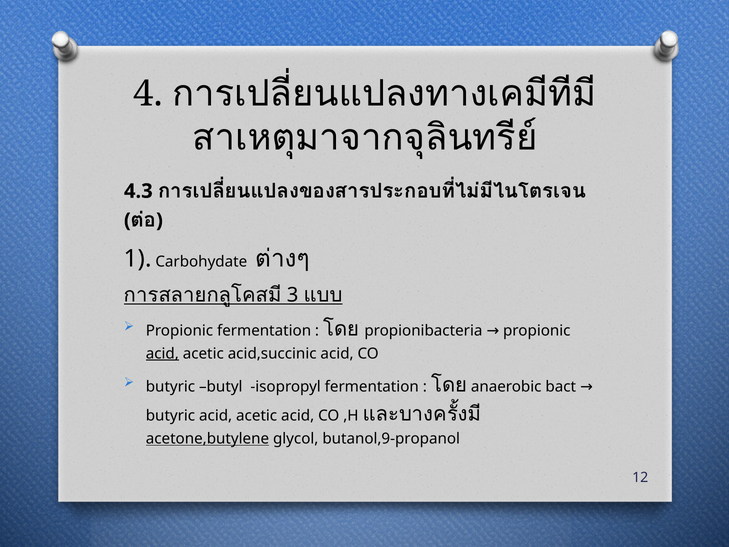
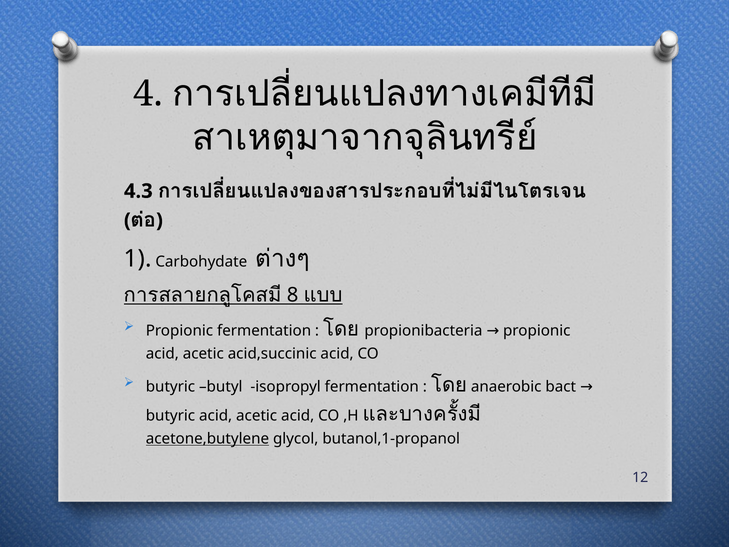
3: 3 -> 8
acid at (162, 353) underline: present -> none
butanol,9-propanol: butanol,9-propanol -> butanol,1-propanol
